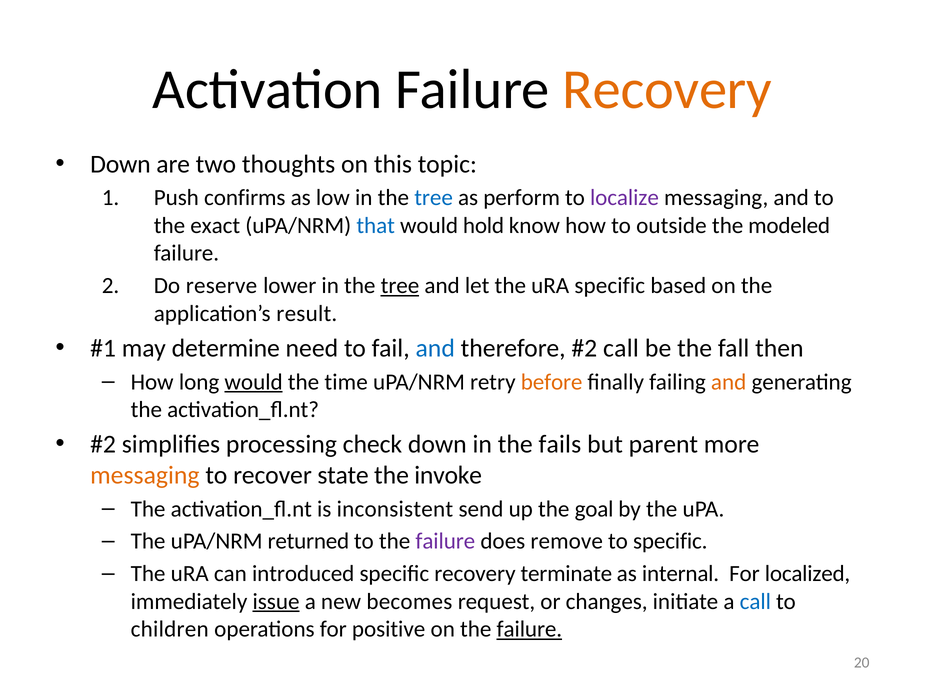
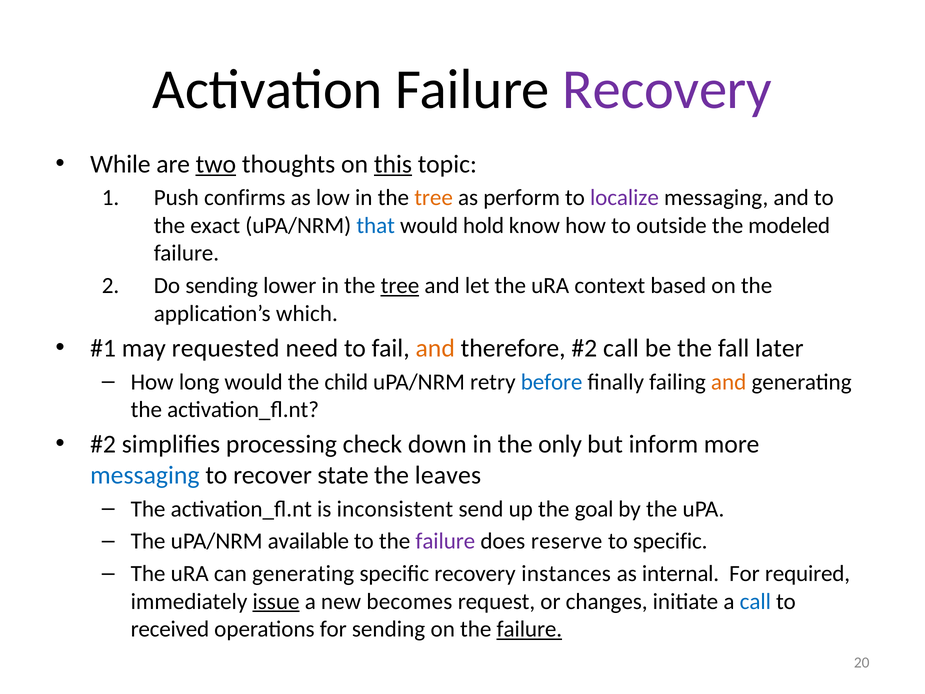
Recovery at (667, 90) colour: orange -> purple
Down at (120, 164): Down -> While
two underline: none -> present
this underline: none -> present
tree at (434, 198) colour: blue -> orange
Do reserve: reserve -> sending
uRA specific: specific -> context
result: result -> which
determine: determine -> requested
and at (435, 348) colour: blue -> orange
then: then -> later
would at (254, 382) underline: present -> none
time: time -> child
before colour: orange -> blue
fails: fails -> only
parent: parent -> inform
messaging at (145, 475) colour: orange -> blue
invoke: invoke -> leaves
returned: returned -> available
remove: remove -> reserve
can introduced: introduced -> generating
terminate: terminate -> instances
localized: localized -> required
children: children -> received
for positive: positive -> sending
